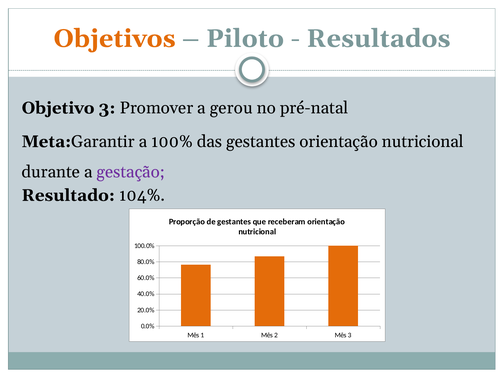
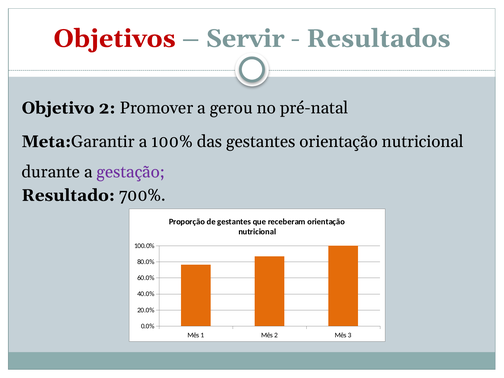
Objetivos colour: orange -> red
Piloto: Piloto -> Servir
Objetivo 3: 3 -> 2
104%: 104% -> 700%
